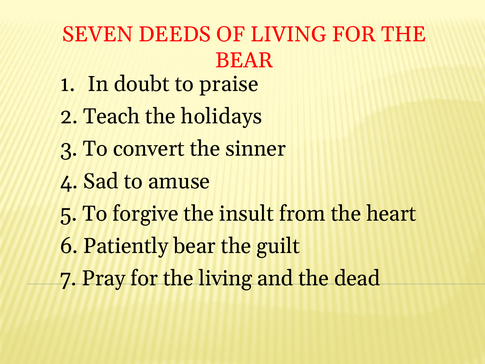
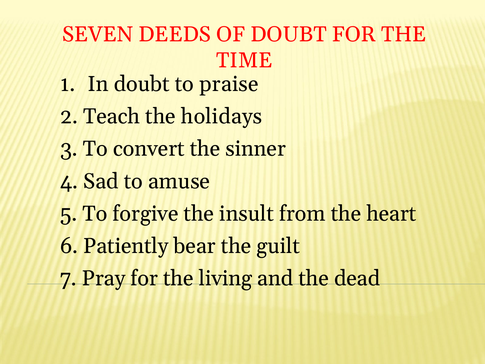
OF LIVING: LIVING -> DOUBT
BEAR at (244, 60): BEAR -> TIME
